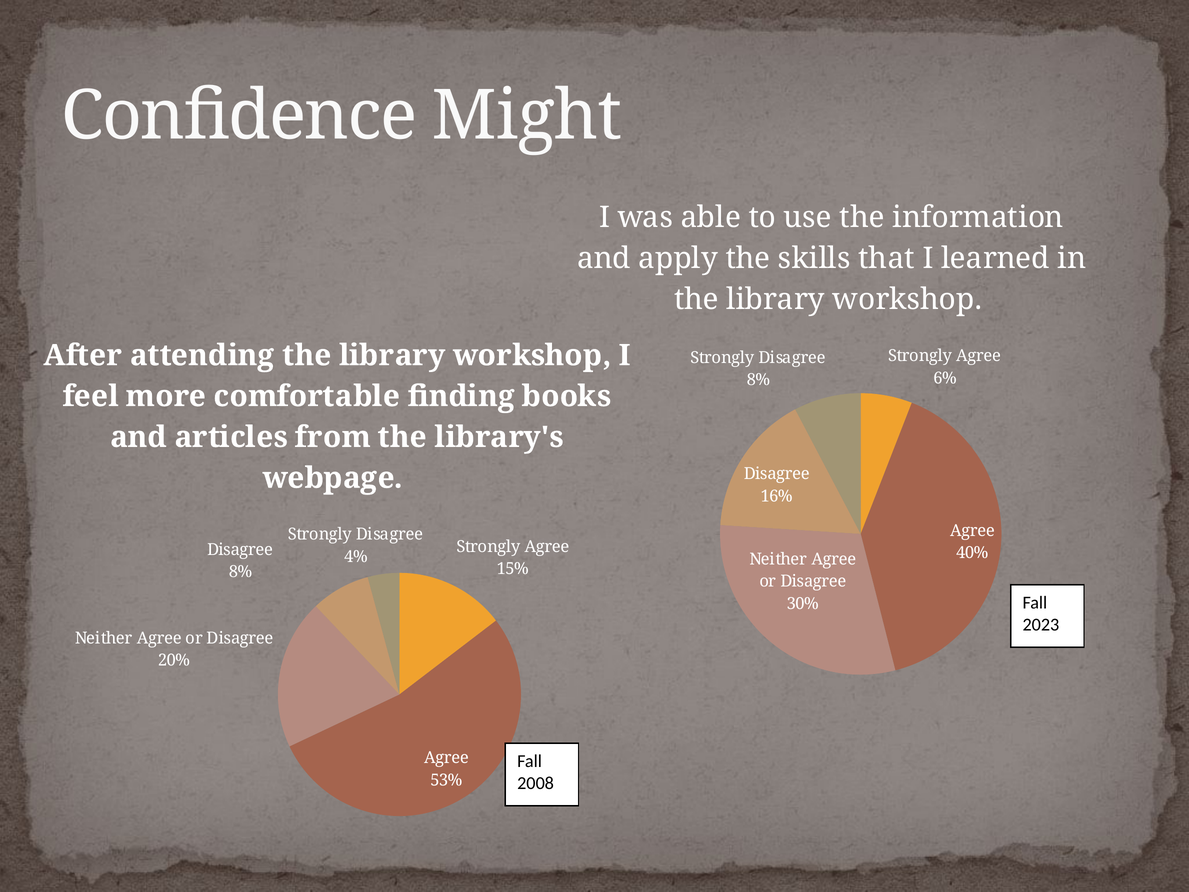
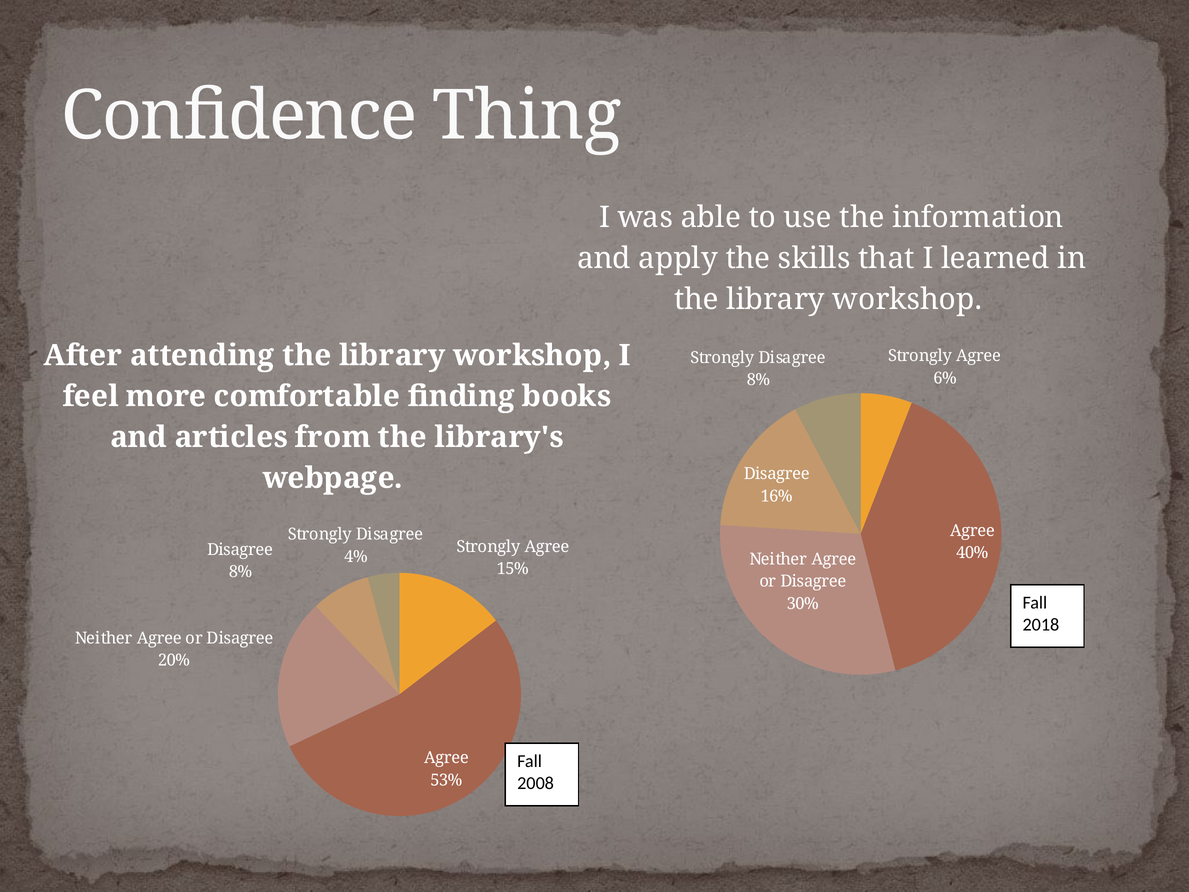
Might: Might -> Thing
2023: 2023 -> 2018
